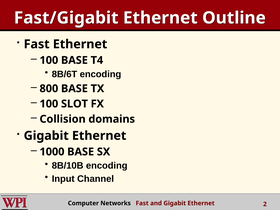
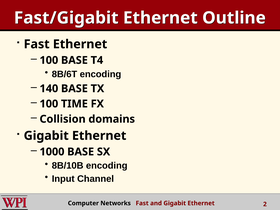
800: 800 -> 140
SLOT: SLOT -> TIME
